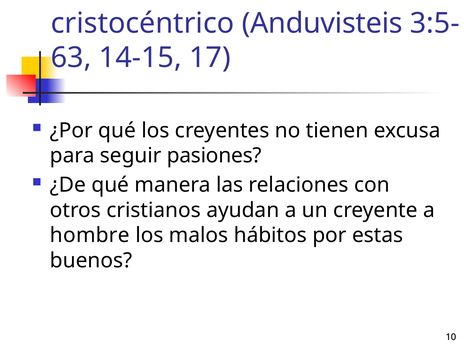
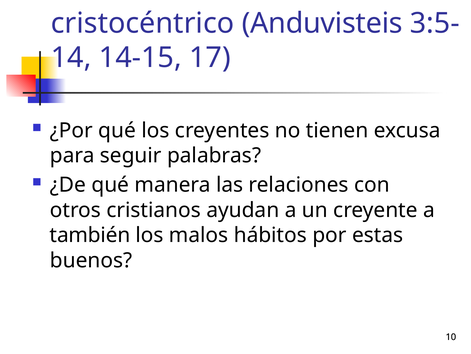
63: 63 -> 14
pasiones: pasiones -> palabras
hombre: hombre -> también
